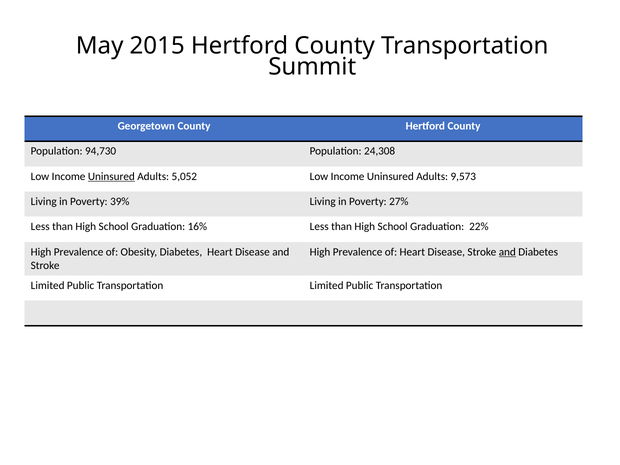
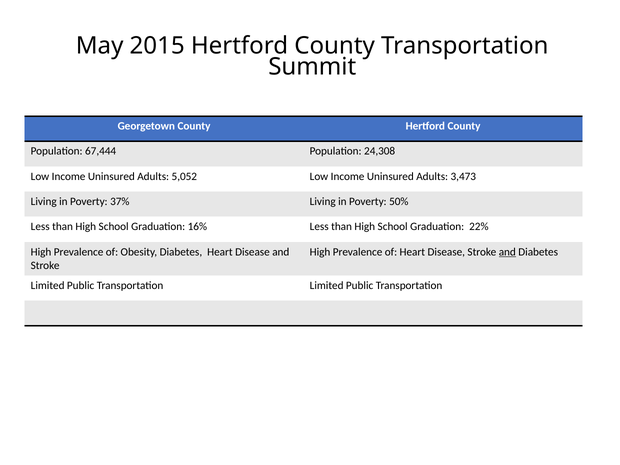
94,730: 94,730 -> 67,444
Uninsured at (111, 176) underline: present -> none
9,573: 9,573 -> 3,473
39%: 39% -> 37%
27%: 27% -> 50%
